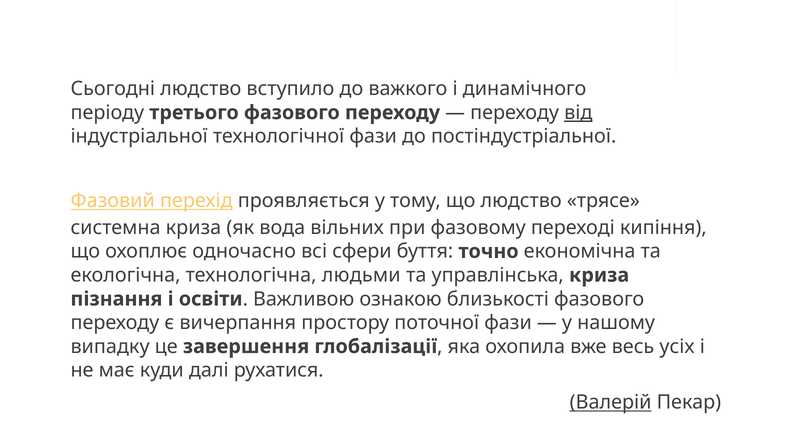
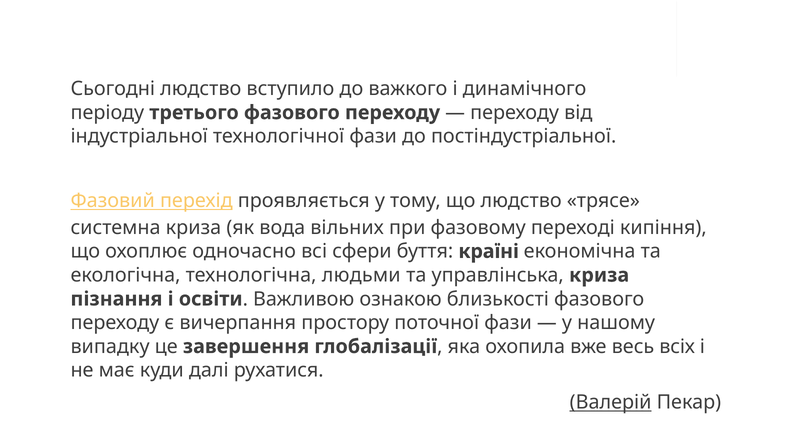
від underline: present -> none
точно: точно -> країні
усіх: усіх -> всіх
